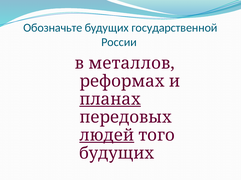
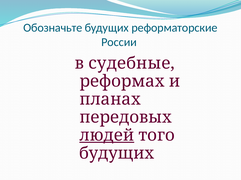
государственной: государственной -> реформаторские
металлов: металлов -> судебные
планах underline: present -> none
